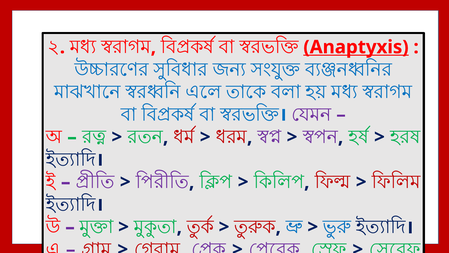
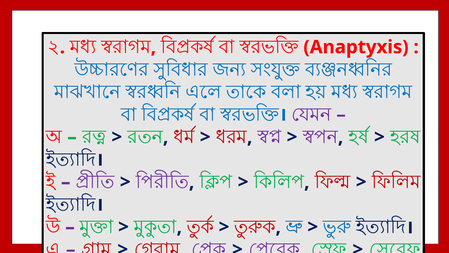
Anaptyxis underline: present -> none
